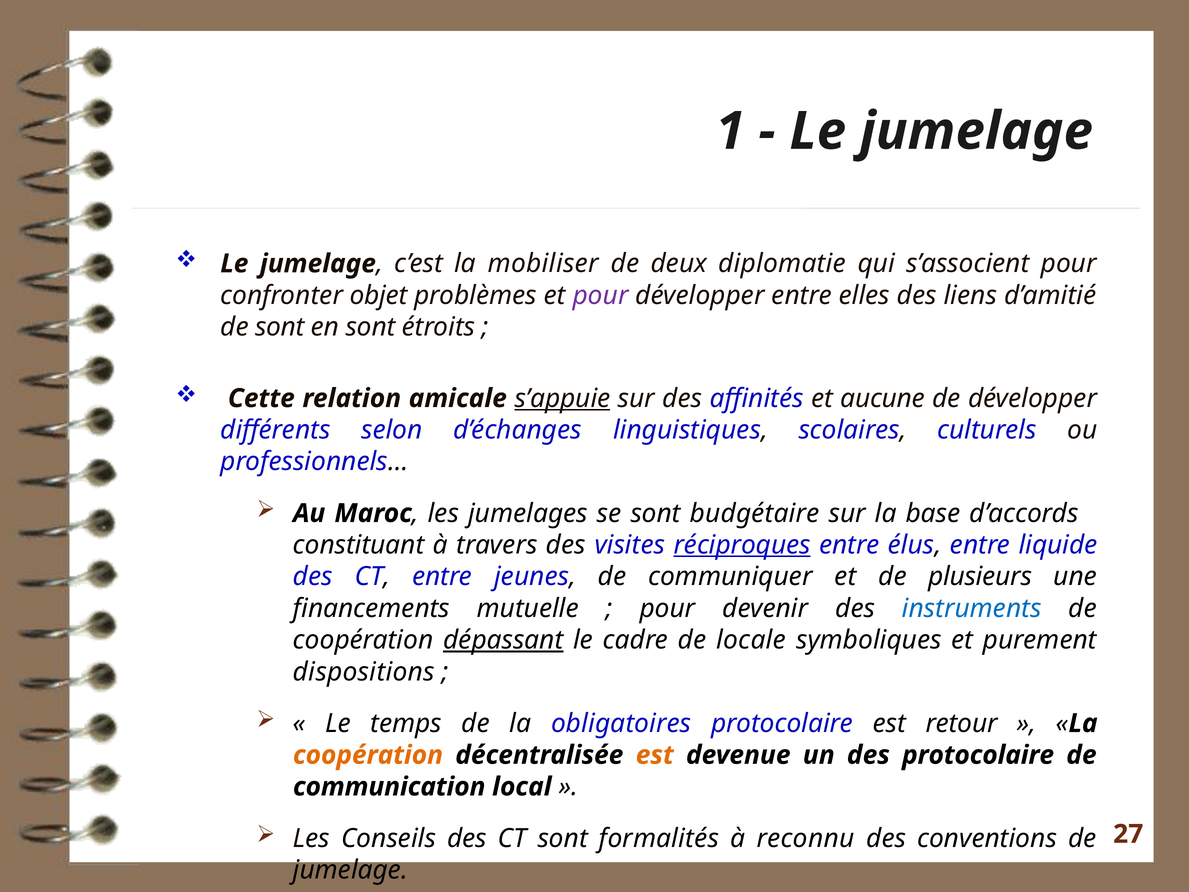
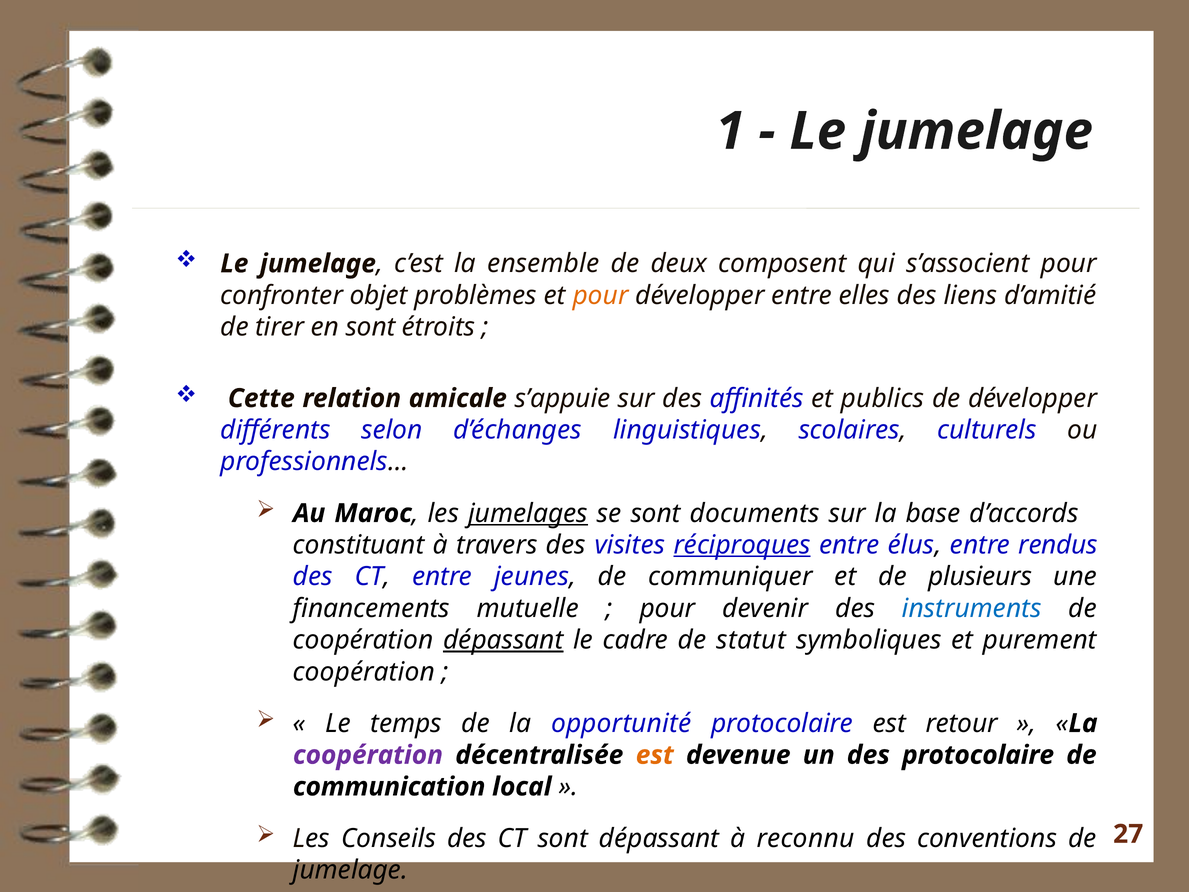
mobiliser: mobiliser -> ensemble
diplomatie: diplomatie -> composent
pour at (601, 295) colour: purple -> orange
de sont: sont -> tirer
s’appuie underline: present -> none
aucune: aucune -> publics
jumelages underline: none -> present
budgétaire: budgétaire -> documents
liquide: liquide -> rendus
locale: locale -> statut
dispositions at (364, 672): dispositions -> coopération
obligatoires: obligatoires -> opportunité
coopération at (368, 755) colour: orange -> purple
sont formalités: formalités -> dépassant
